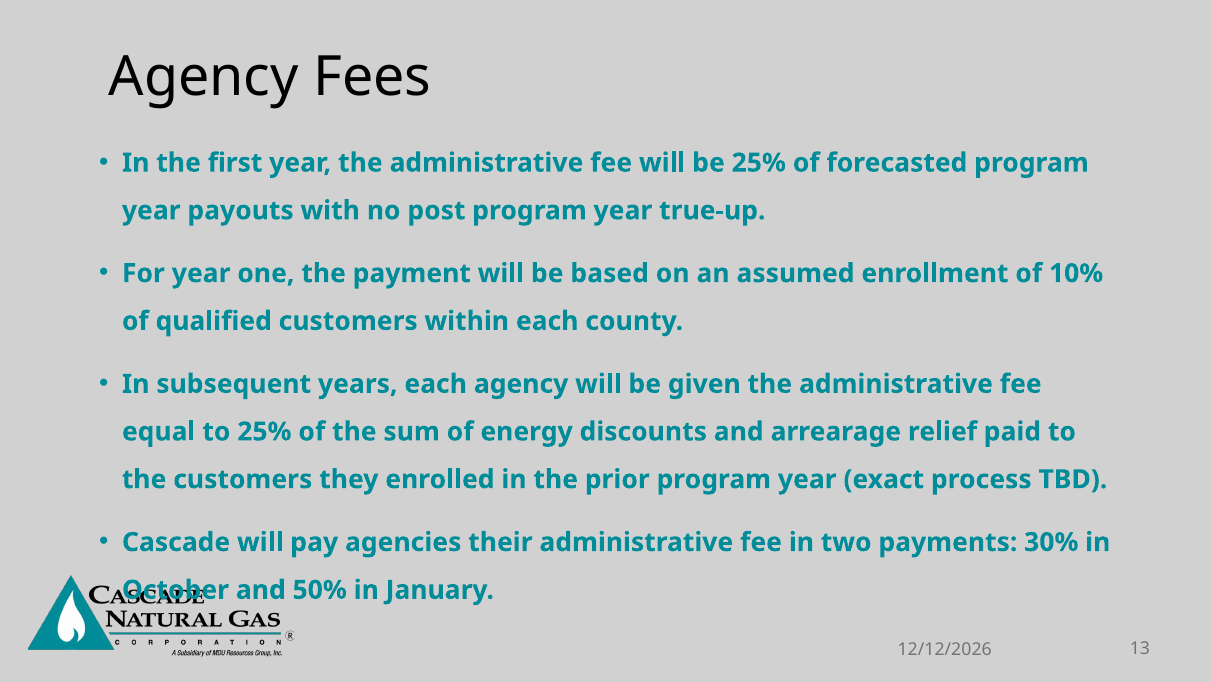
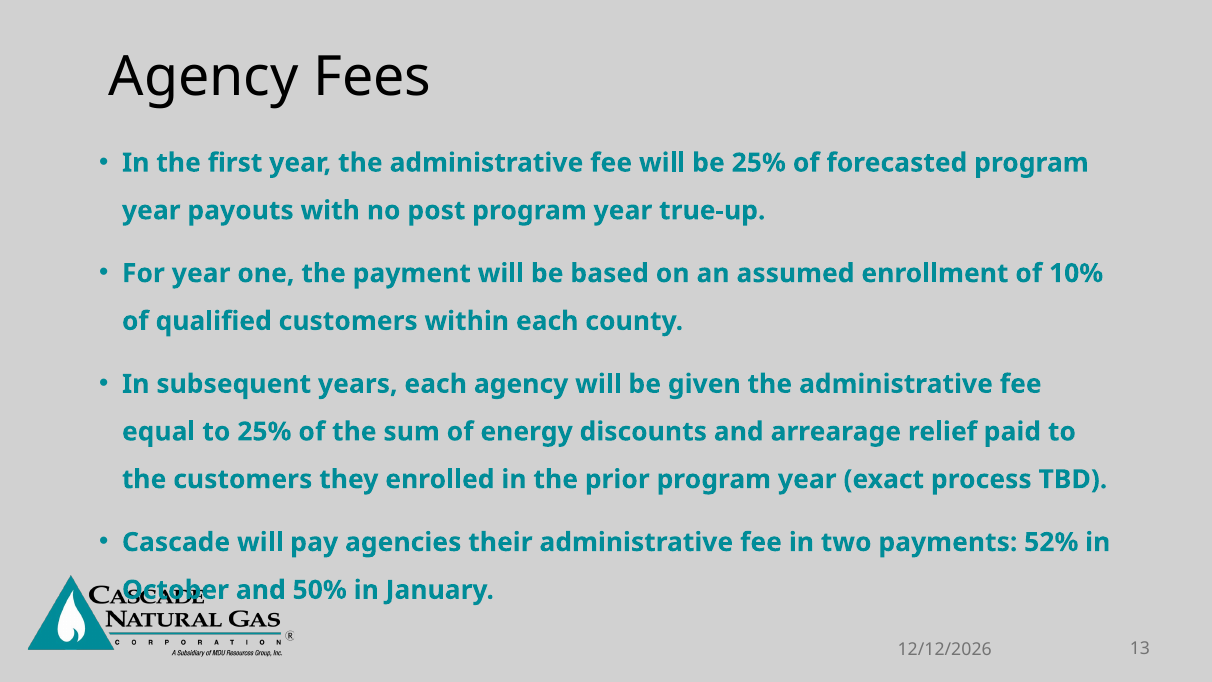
30%: 30% -> 52%
